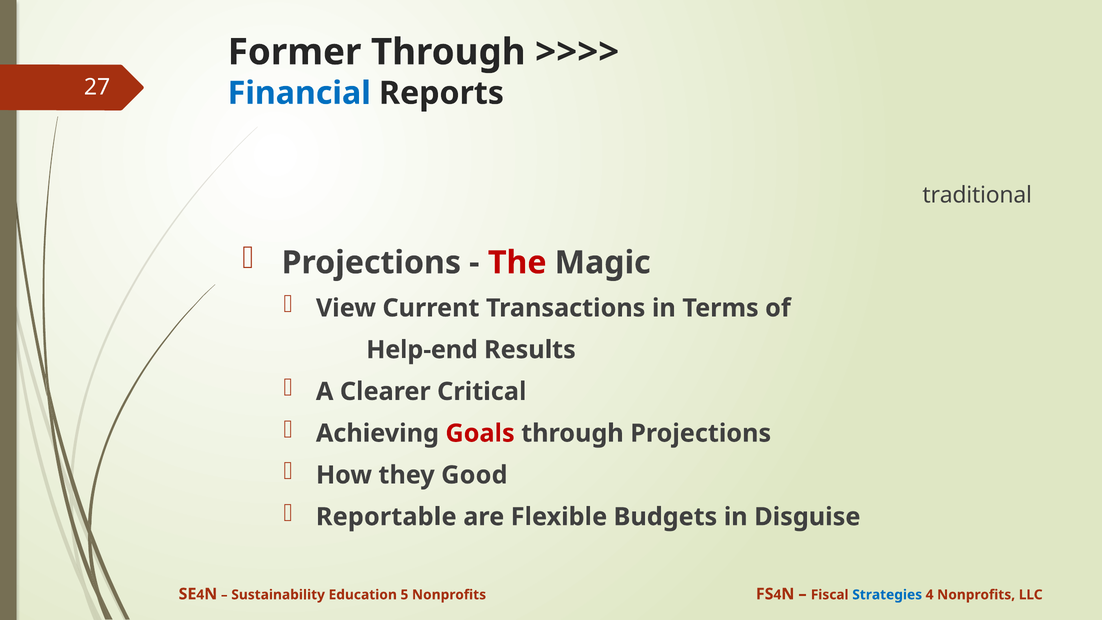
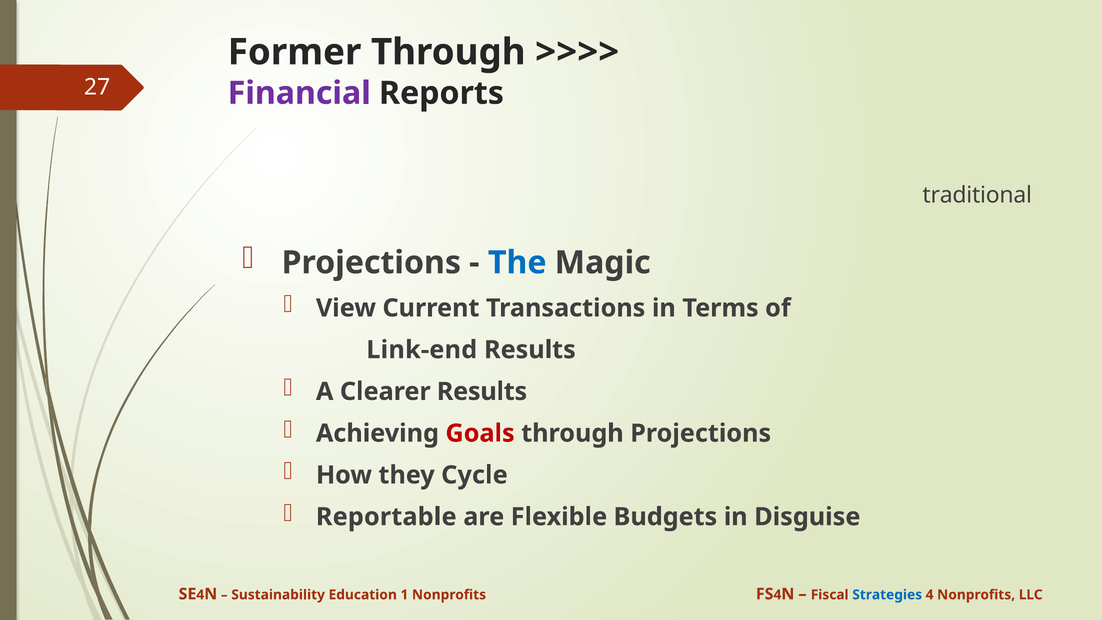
Financial colour: blue -> purple
The colour: red -> blue
Help-end: Help-end -> Link-end
Clearer Critical: Critical -> Results
Good: Good -> Cycle
5: 5 -> 1
